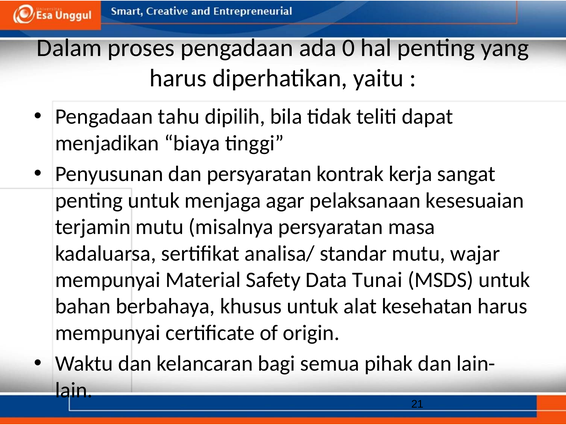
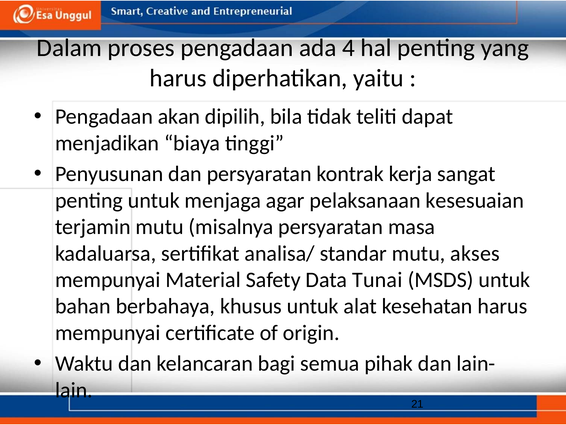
0: 0 -> 4
tahu: tahu -> akan
wajar: wajar -> akses
